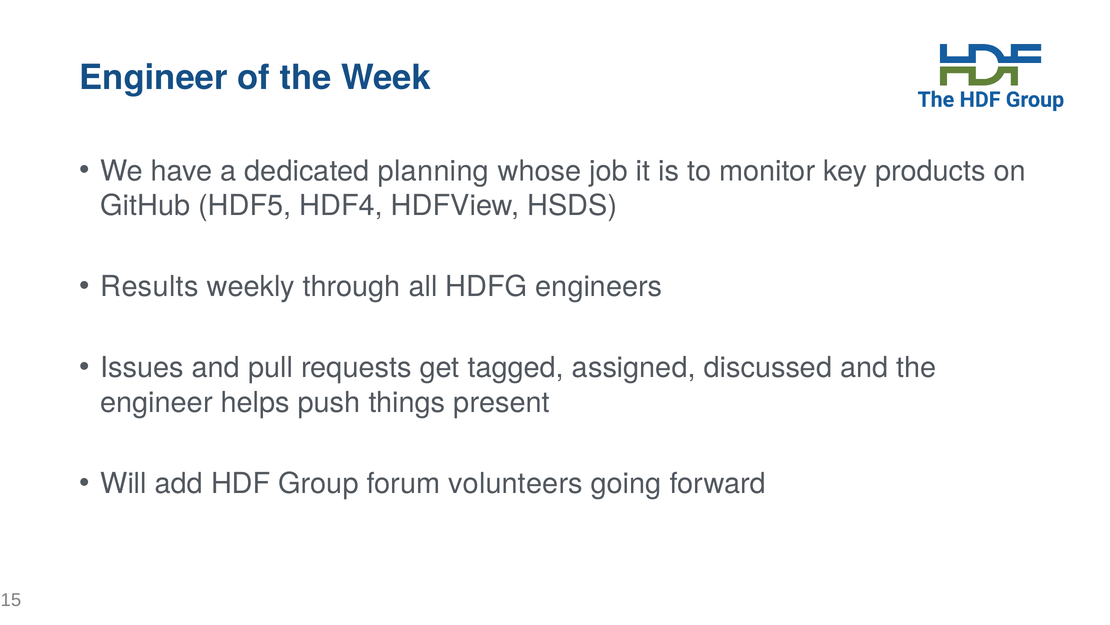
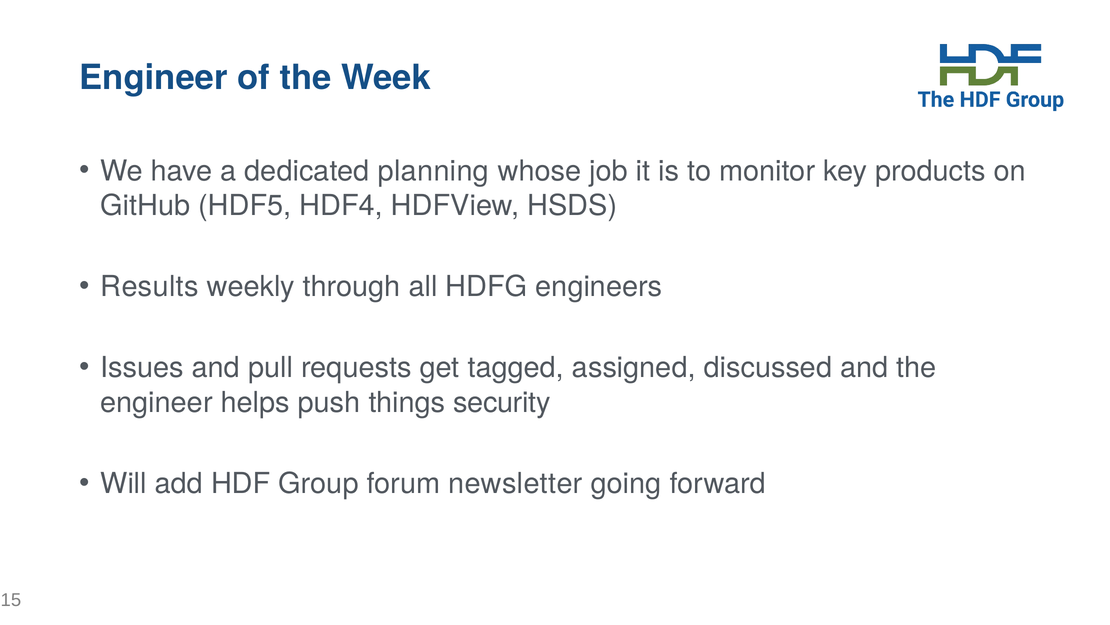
present: present -> security
volunteers: volunteers -> newsletter
